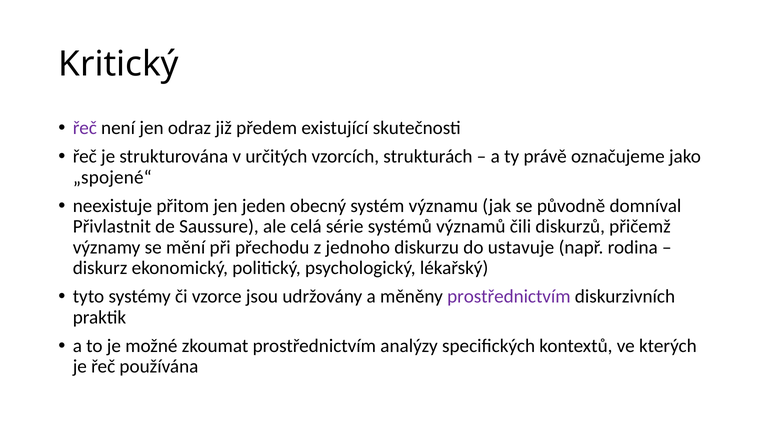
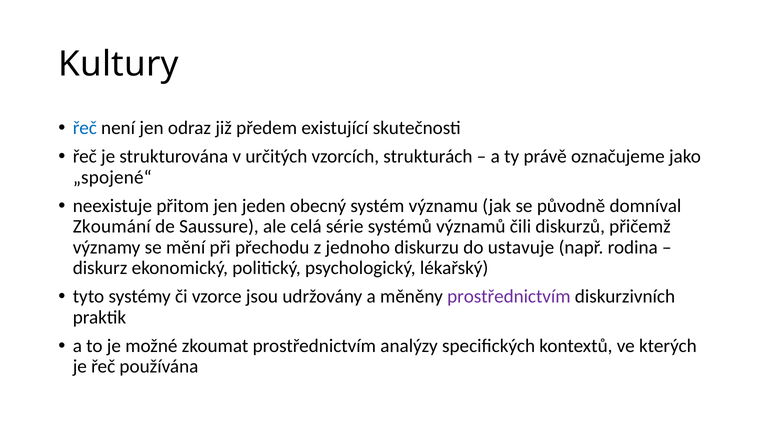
Kritický: Kritický -> Kultury
řeč at (85, 128) colour: purple -> blue
Přivlastnit: Přivlastnit -> Zkoumání
